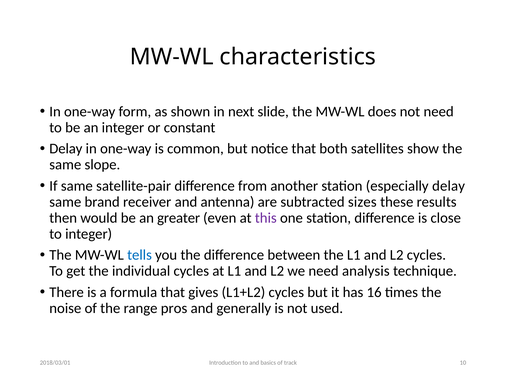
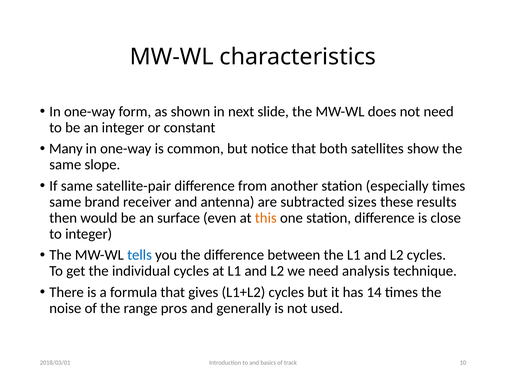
Delay at (66, 149): Delay -> Many
especially delay: delay -> times
greater: greater -> surface
this colour: purple -> orange
16: 16 -> 14
